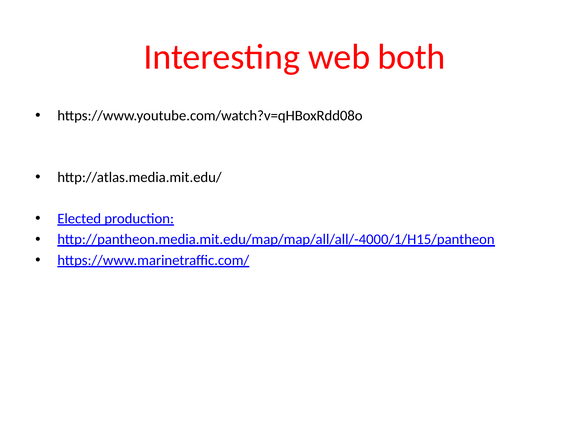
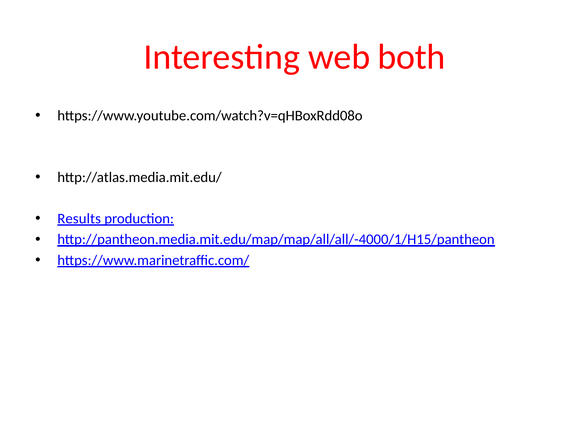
Elected: Elected -> Results
